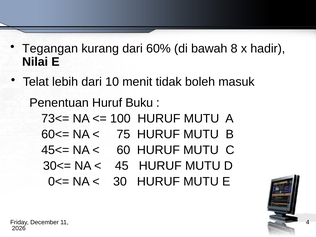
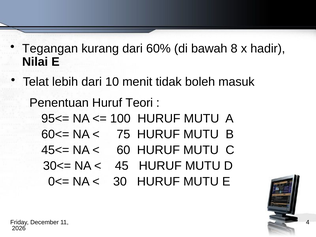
Buku: Buku -> Teori
73<=: 73<= -> 95<=
